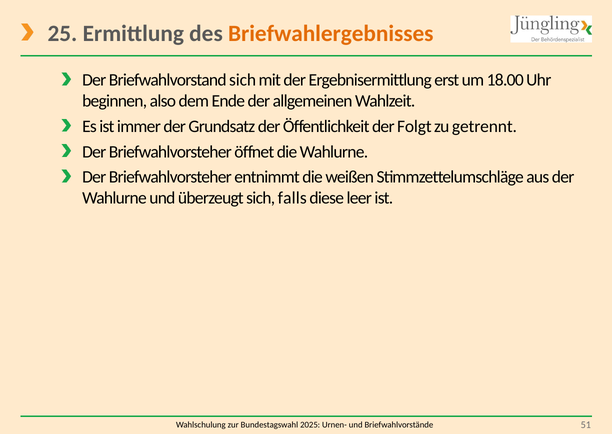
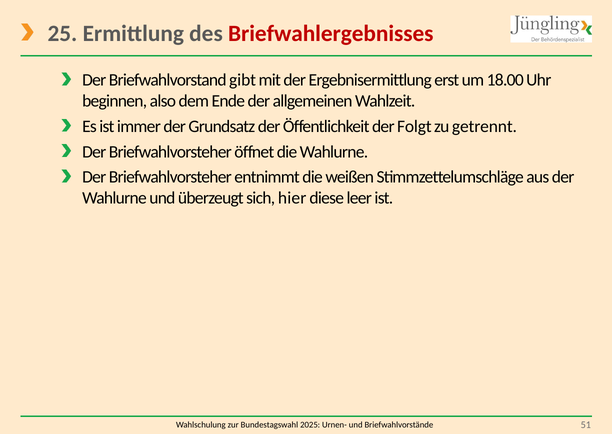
Briefwahlergebnisses colour: orange -> red
Briefwahlvorstand sich: sich -> gibt
falls: falls -> hier
